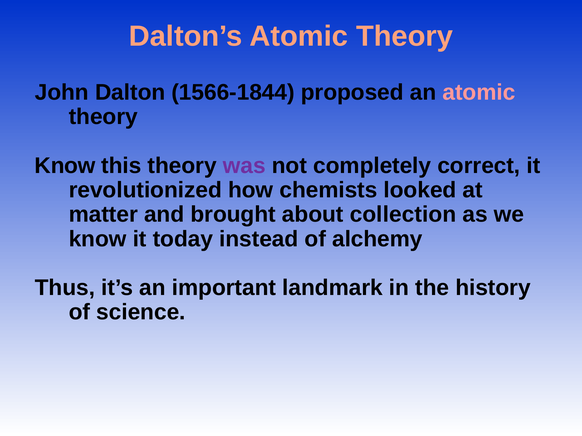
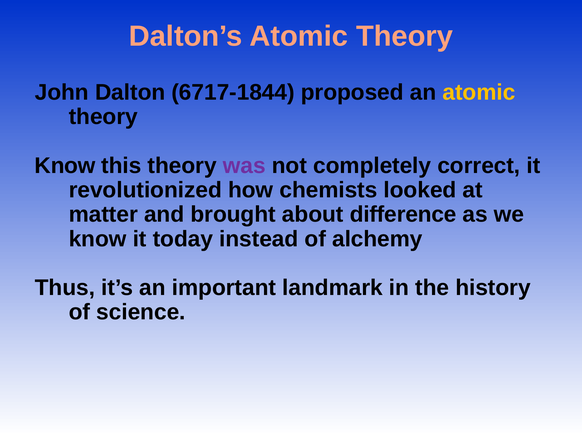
1566-1844: 1566-1844 -> 6717-1844
atomic at (479, 93) colour: pink -> yellow
collection: collection -> difference
